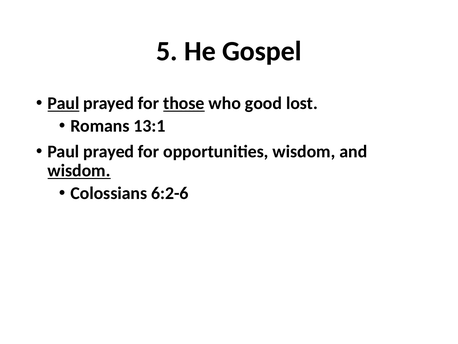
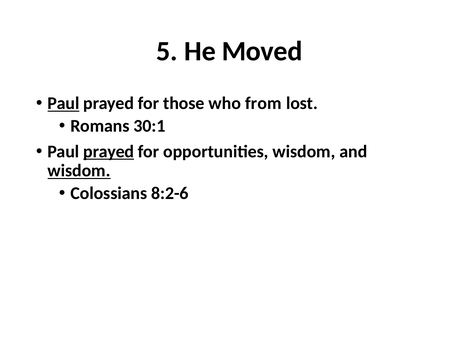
Gospel: Gospel -> Moved
those underline: present -> none
good: good -> from
13:1: 13:1 -> 30:1
prayed at (109, 151) underline: none -> present
6:2-6: 6:2-6 -> 8:2-6
